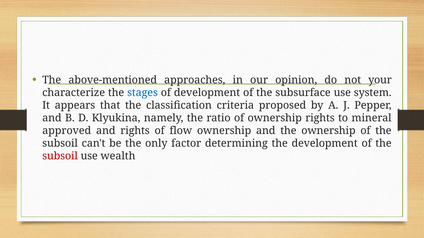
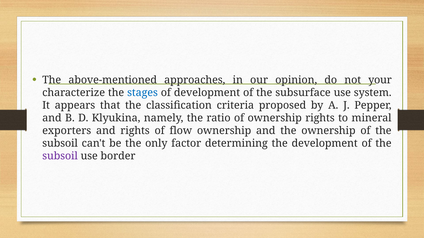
approved: approved -> exporters
subsoil at (60, 156) colour: red -> purple
wealth: wealth -> border
